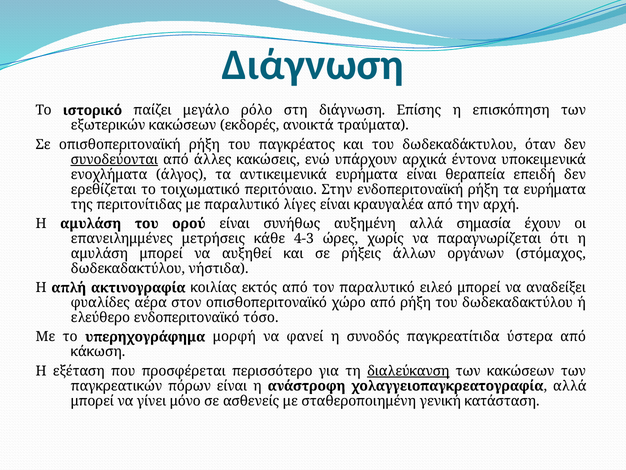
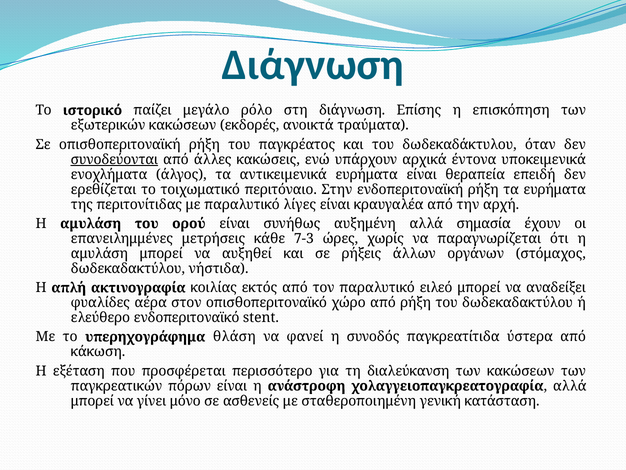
4-3: 4-3 -> 7-3
τόσο: τόσο -> stent
μορφή: μορφή -> θλάση
διαλεύκανση underline: present -> none
